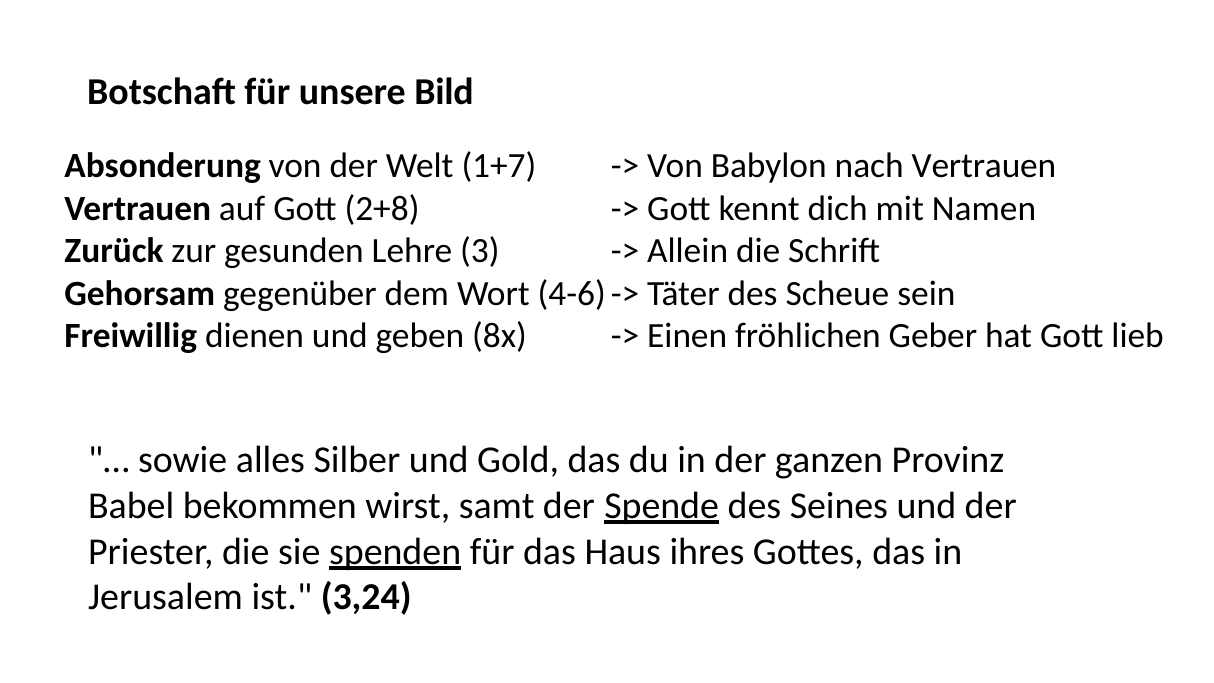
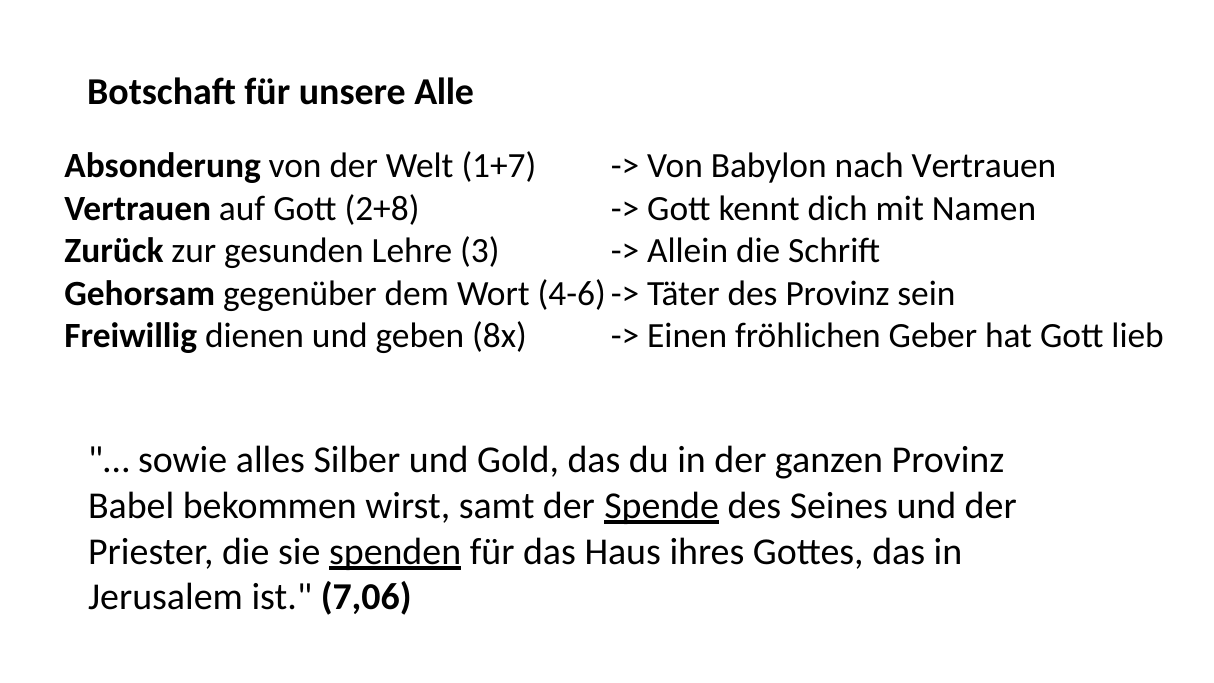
Bild: Bild -> Alle
des Scheue: Scheue -> Provinz
3,24: 3,24 -> 7,06
